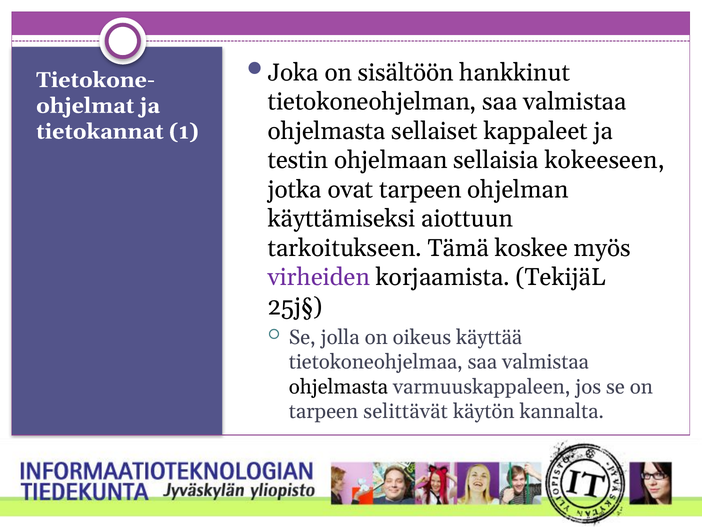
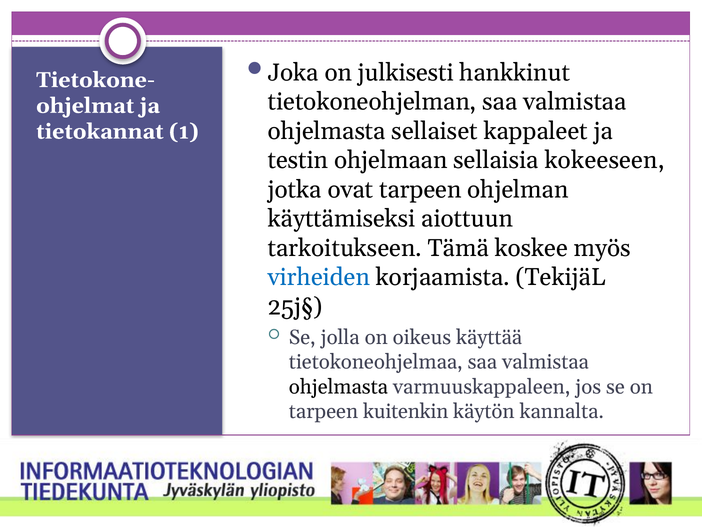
sisältöön: sisältöön -> julkisesti
virheiden colour: purple -> blue
selittävät: selittävät -> kuitenkin
